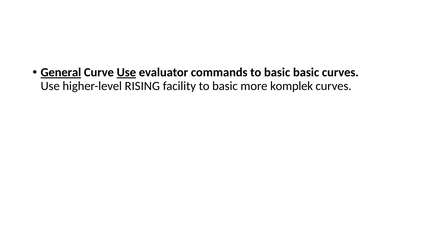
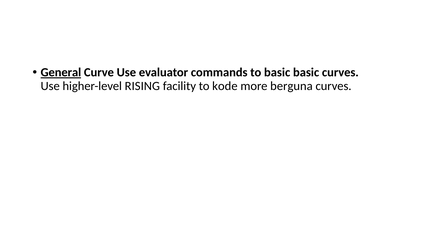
Use at (126, 72) underline: present -> none
facility to basic: basic -> kode
komplek: komplek -> berguna
